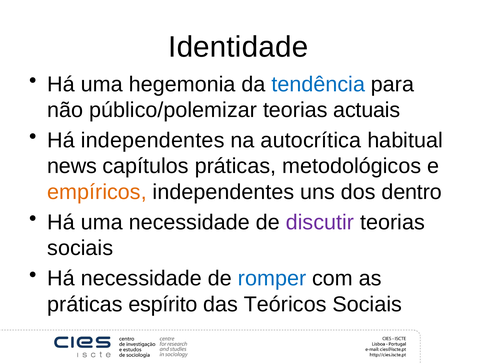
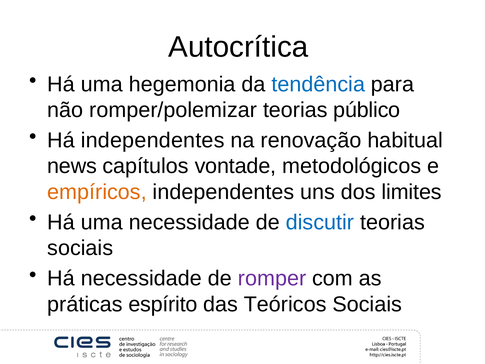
Identidade: Identidade -> Autocrítica
público/polemizar: público/polemizar -> romper/polemizar
actuais: actuais -> público
autocrítica: autocrítica -> renovação
capítulos práticas: práticas -> vontade
dentro: dentro -> limites
discutir colour: purple -> blue
romper colour: blue -> purple
